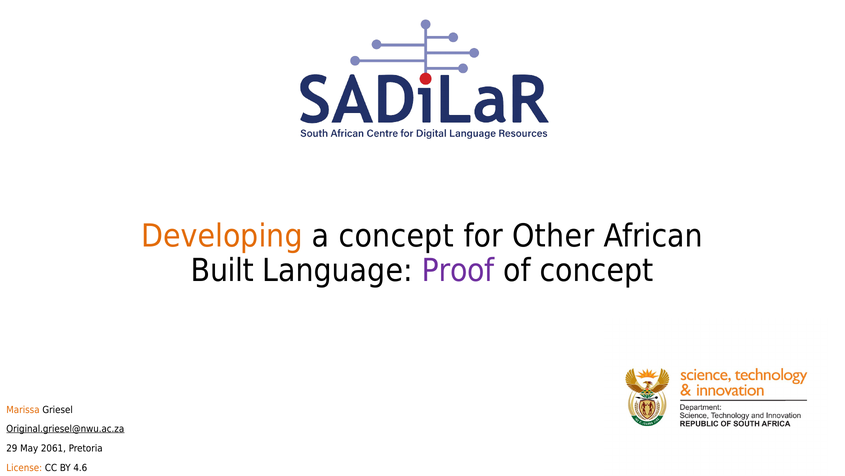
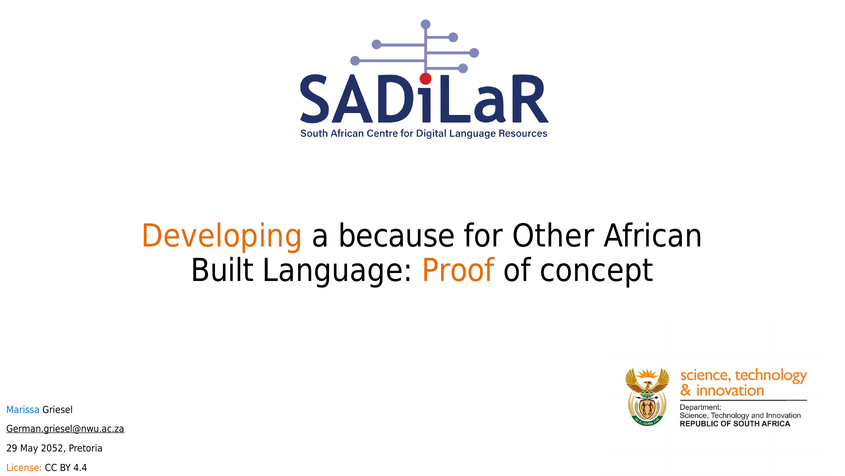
a concept: concept -> because
Proof colour: purple -> orange
Marissa colour: orange -> blue
Original.griesel@nwu.ac.za: Original.griesel@nwu.ac.za -> German.griesel@nwu.ac.za
2061: 2061 -> 2052
4.6: 4.6 -> 4.4
